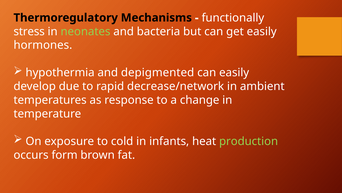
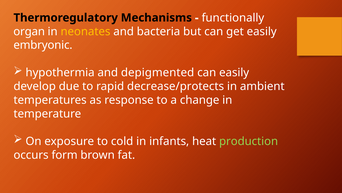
stress: stress -> organ
neonates colour: light green -> yellow
hormones: hormones -> embryonic
decrease/network: decrease/network -> decrease/protects
